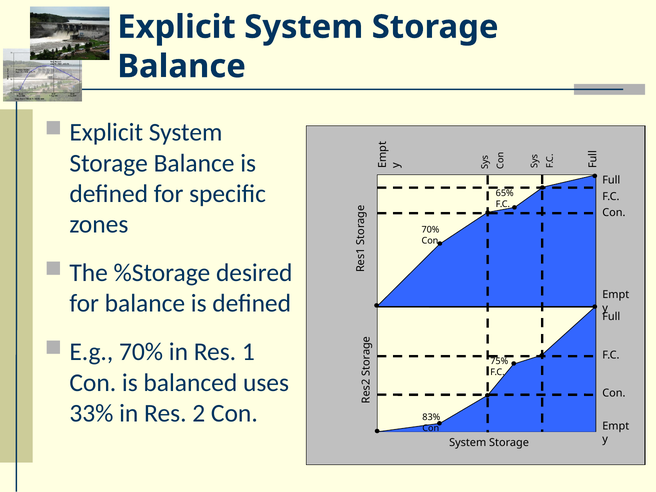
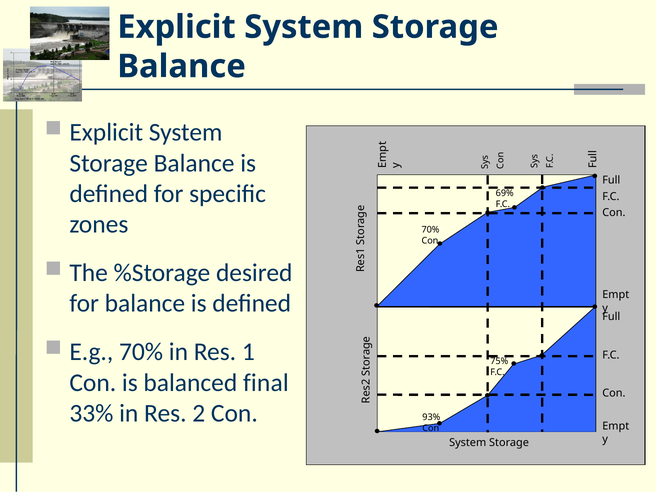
65%: 65% -> 69%
uses: uses -> final
83%: 83% -> 93%
